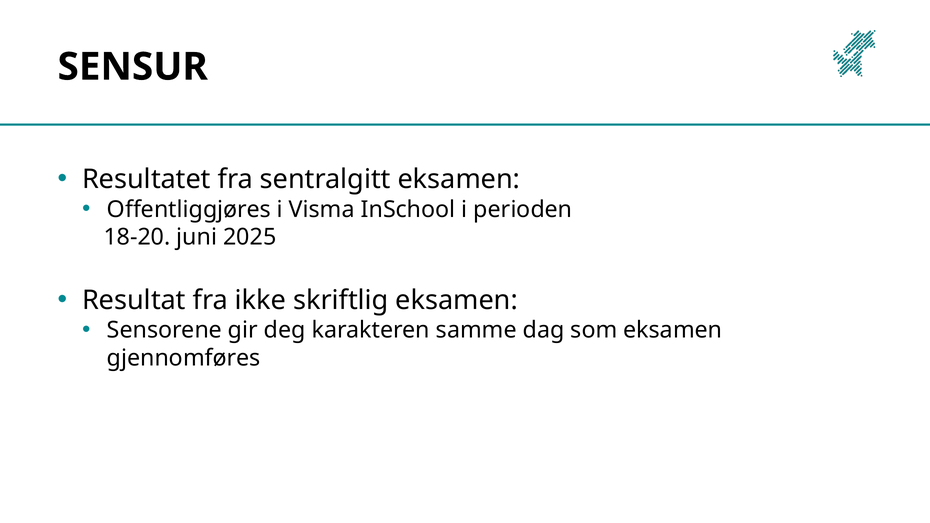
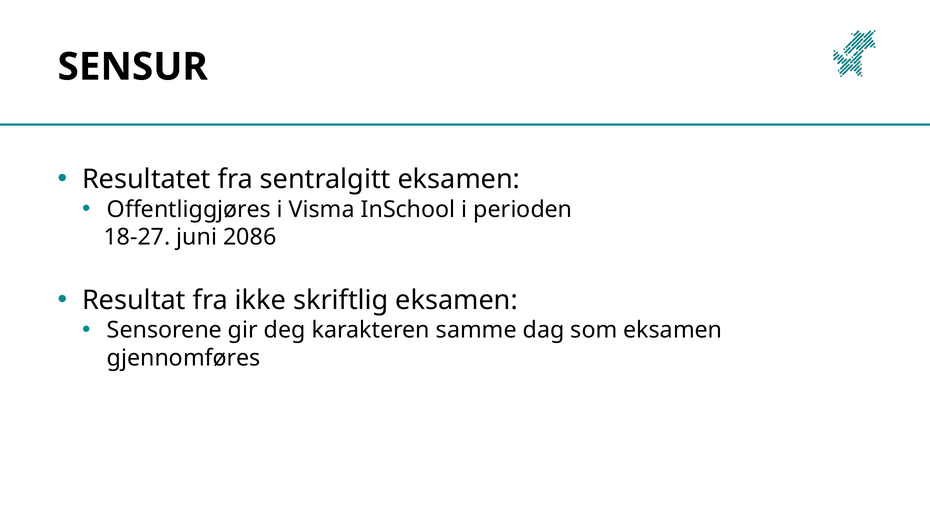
18-20: 18-20 -> 18-27
2025: 2025 -> 2086
